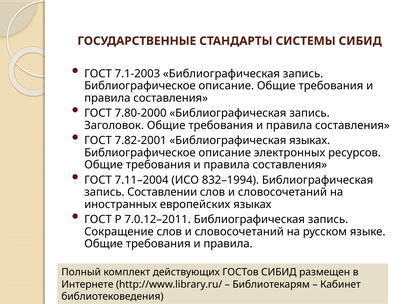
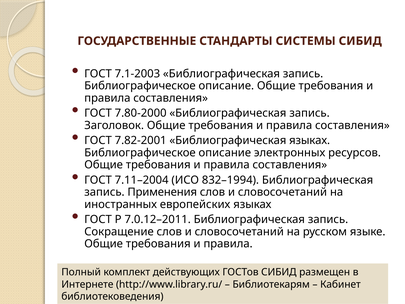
Составлении: Составлении -> Применения
